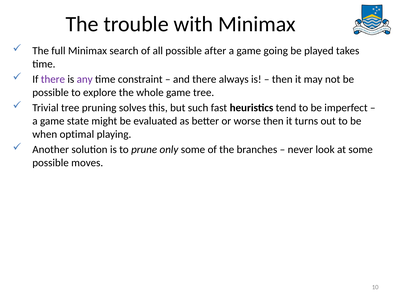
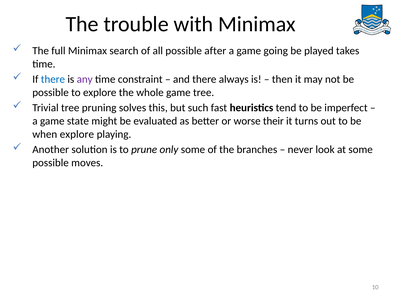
there at (53, 79) colour: purple -> blue
worse then: then -> their
when optimal: optimal -> explore
